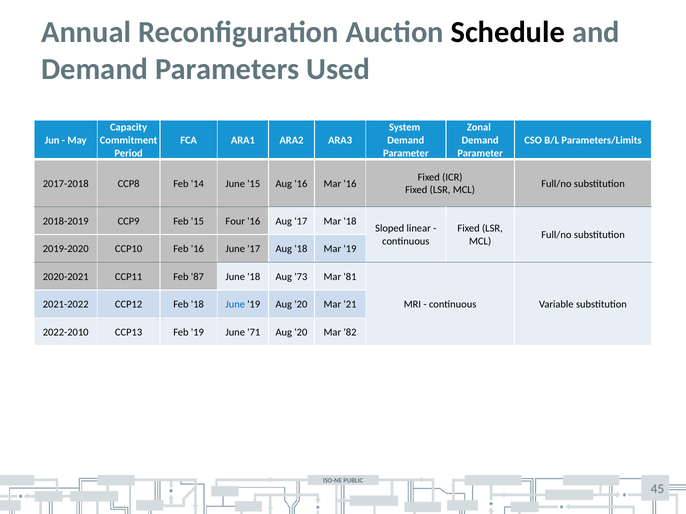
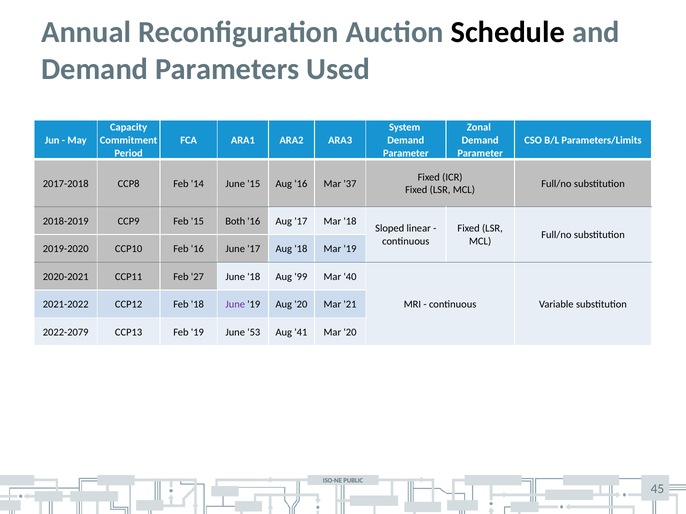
Mar 16: 16 -> 37
Four: Four -> Both
87: 87 -> 27
73: 73 -> 99
81: 81 -> 40
June at (235, 305) colour: blue -> purple
2022-2010: 2022-2010 -> 2022-2079
71: 71 -> 53
20 at (301, 333): 20 -> 41
Mar 82: 82 -> 20
